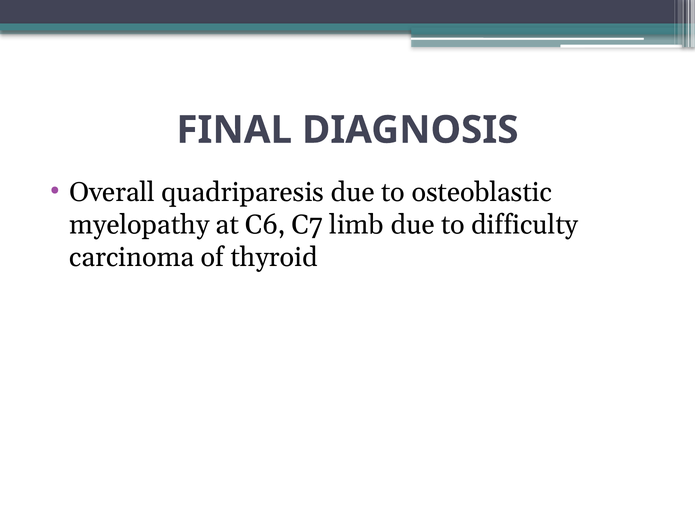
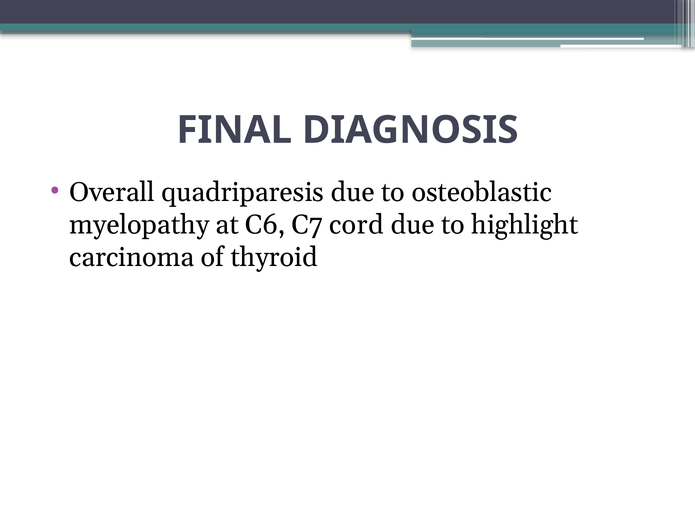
limb: limb -> cord
difficulty: difficulty -> highlight
